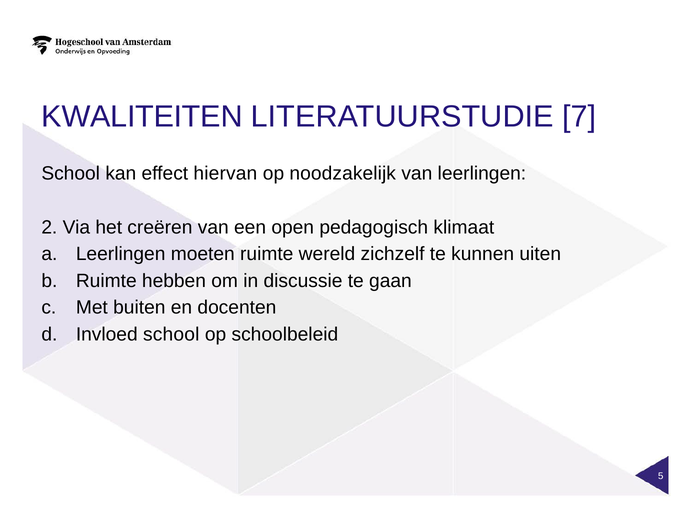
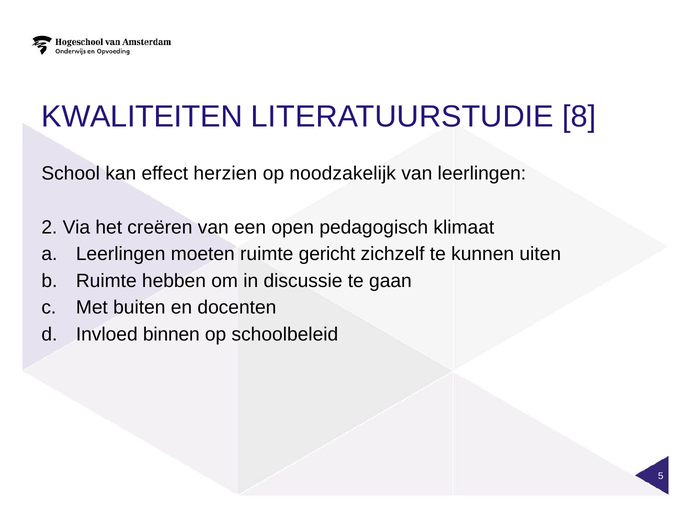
7: 7 -> 8
hiervan: hiervan -> herzien
wereld: wereld -> gericht
Invloed school: school -> binnen
